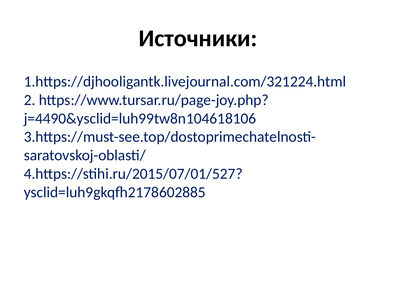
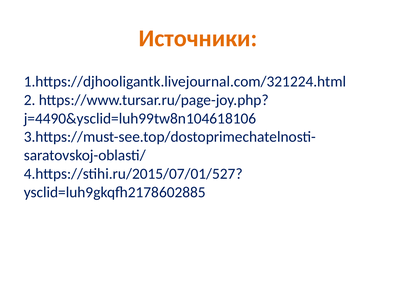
Источники colour: black -> orange
